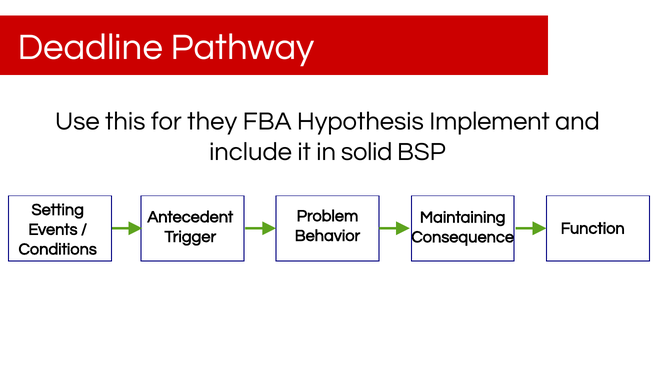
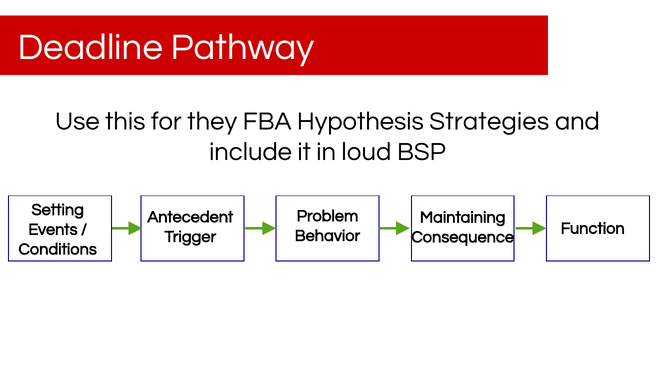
Implement: Implement -> Strategies
solid: solid -> loud
